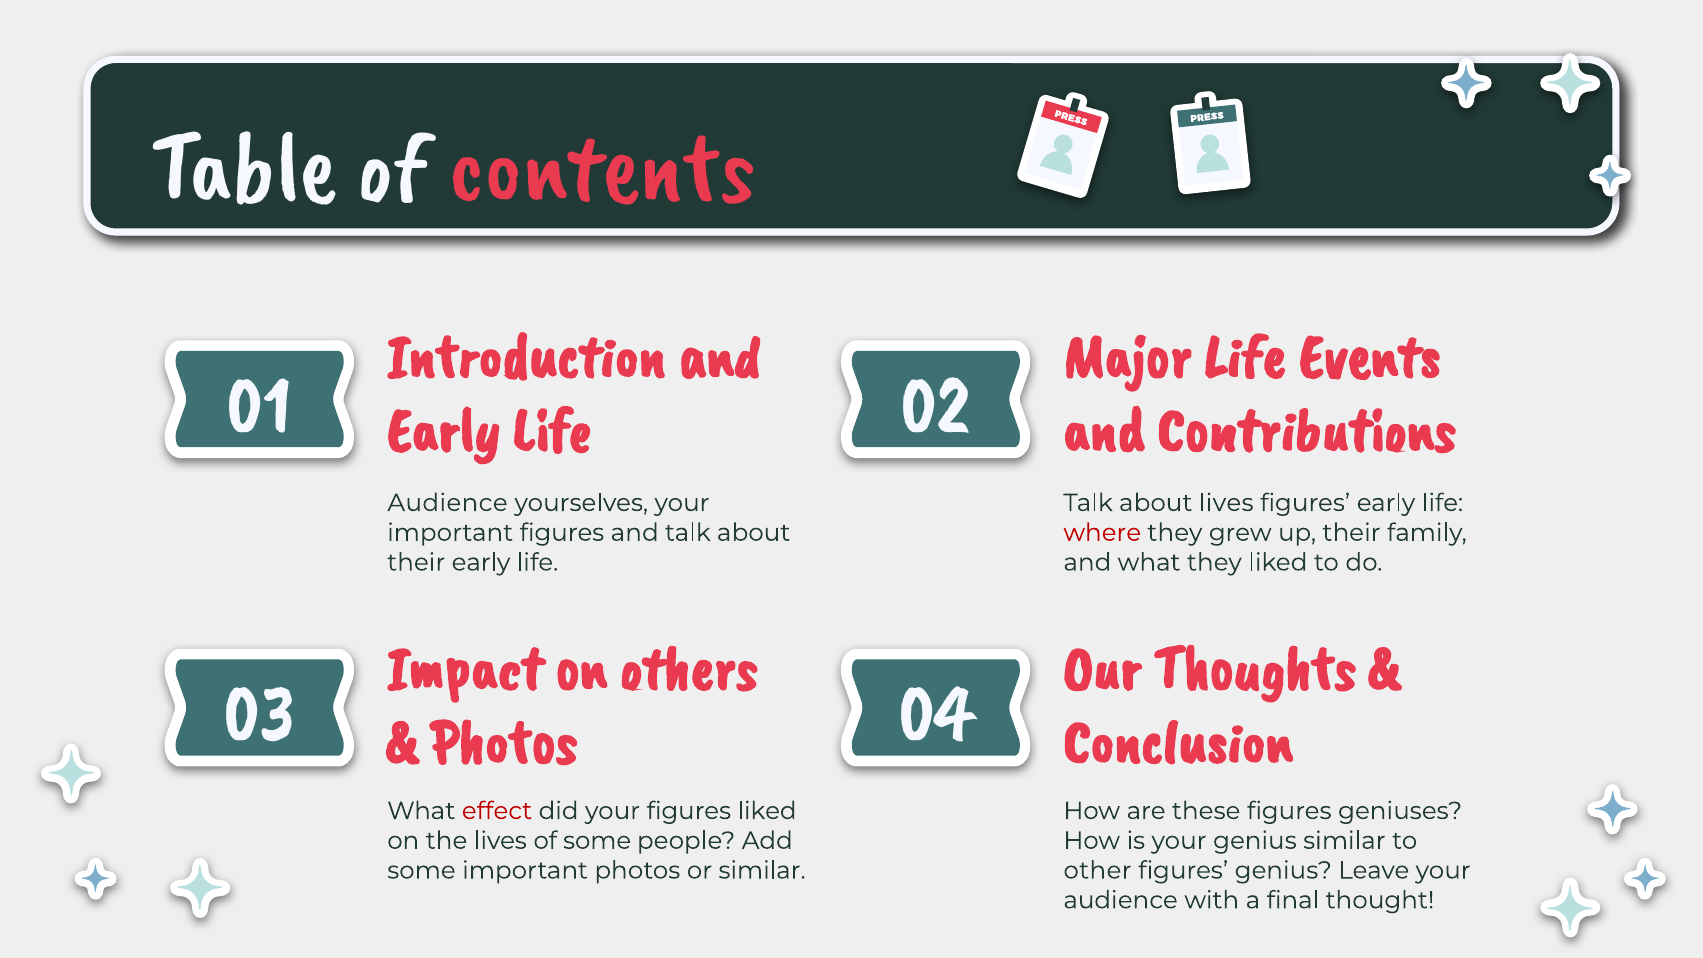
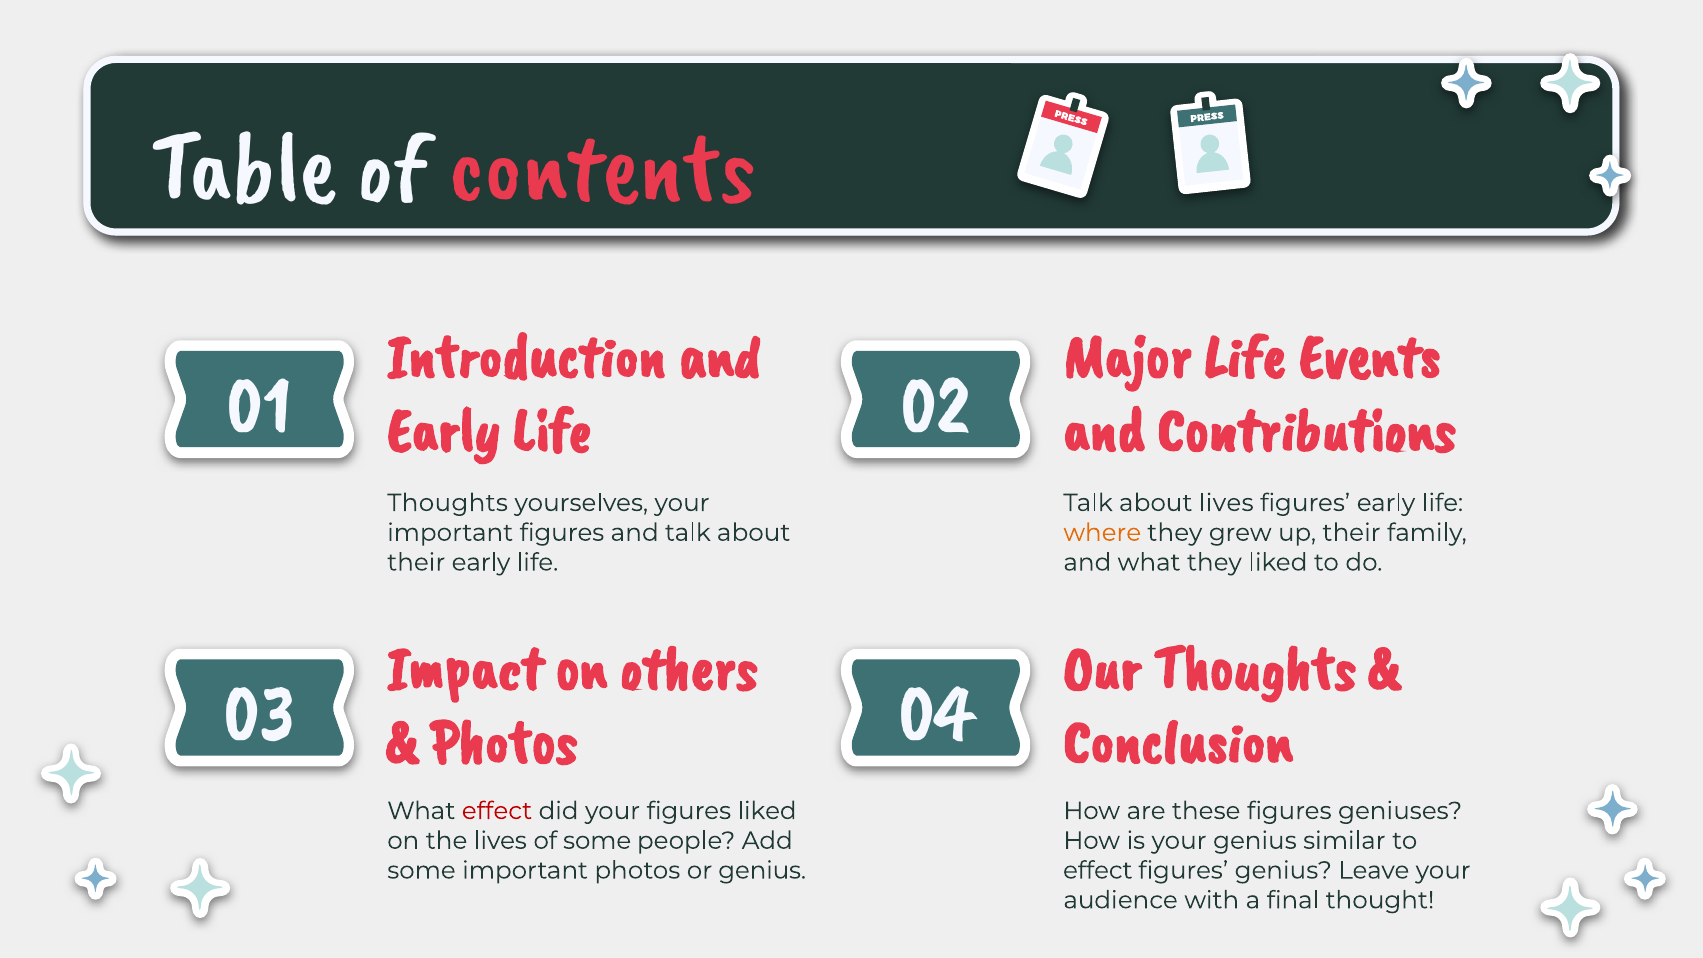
Audience at (448, 503): Audience -> Thoughts
where colour: red -> orange
or similar: similar -> genius
other at (1098, 870): other -> effect
